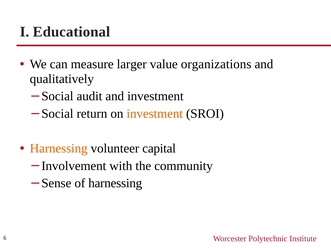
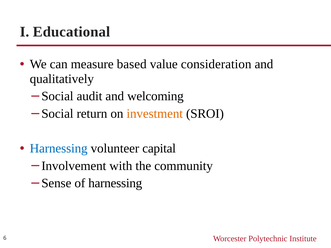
larger: larger -> based
organizations: organizations -> consideration
and investment: investment -> welcoming
Harnessing at (59, 149) colour: orange -> blue
